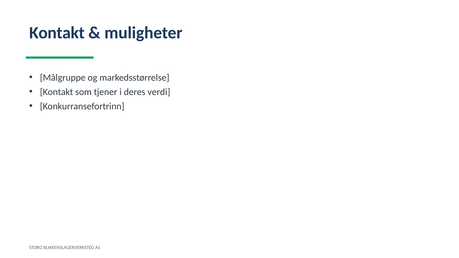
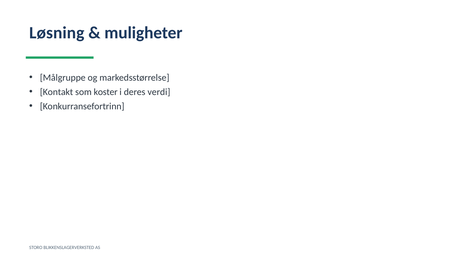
Kontakt at (57, 33): Kontakt -> Løsning
tjener: tjener -> koster
